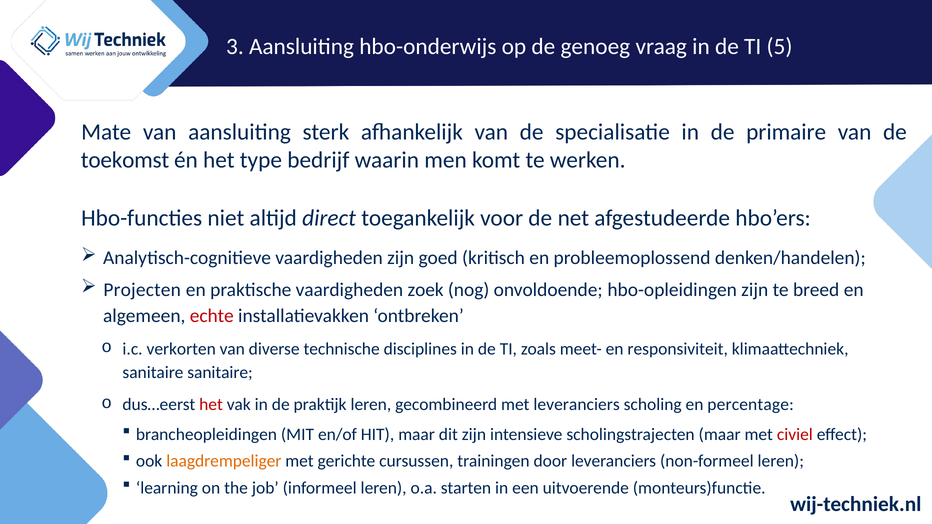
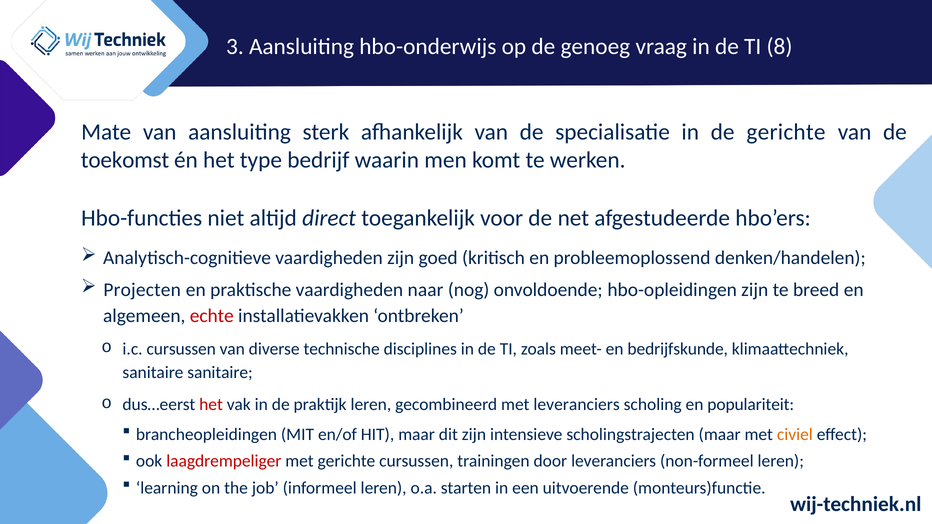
5: 5 -> 8
de primaire: primaire -> gerichte
zoek: zoek -> naar
i.c verkorten: verkorten -> cursussen
responsiviteit: responsiviteit -> bedrijfskunde
percentage: percentage -> populariteit
civiel colour: red -> orange
laagdrempeliger colour: orange -> red
